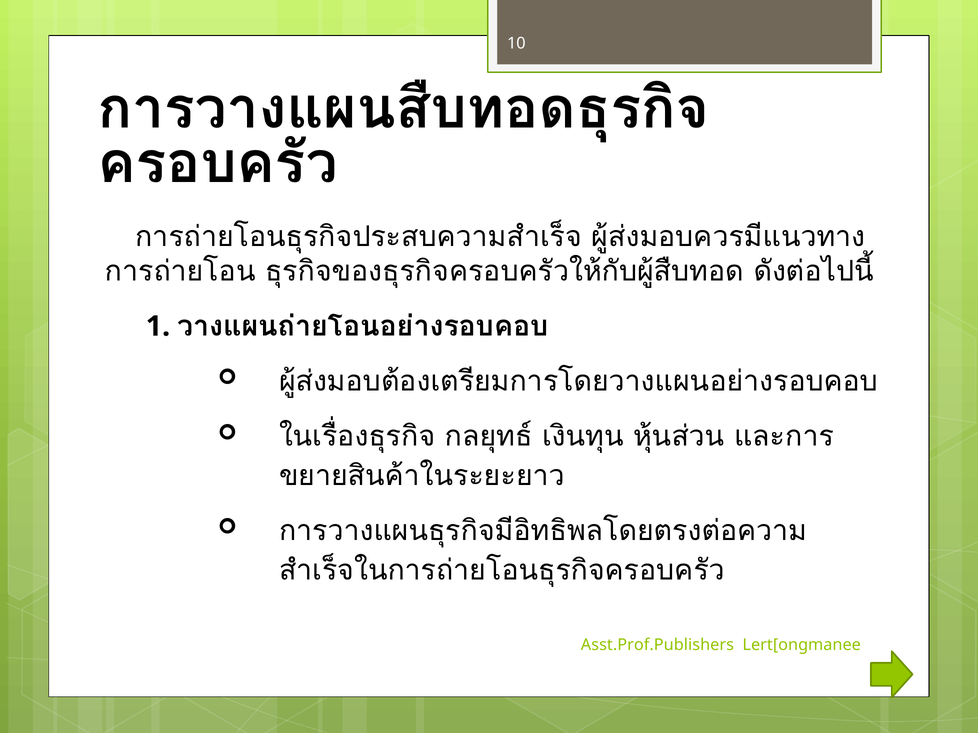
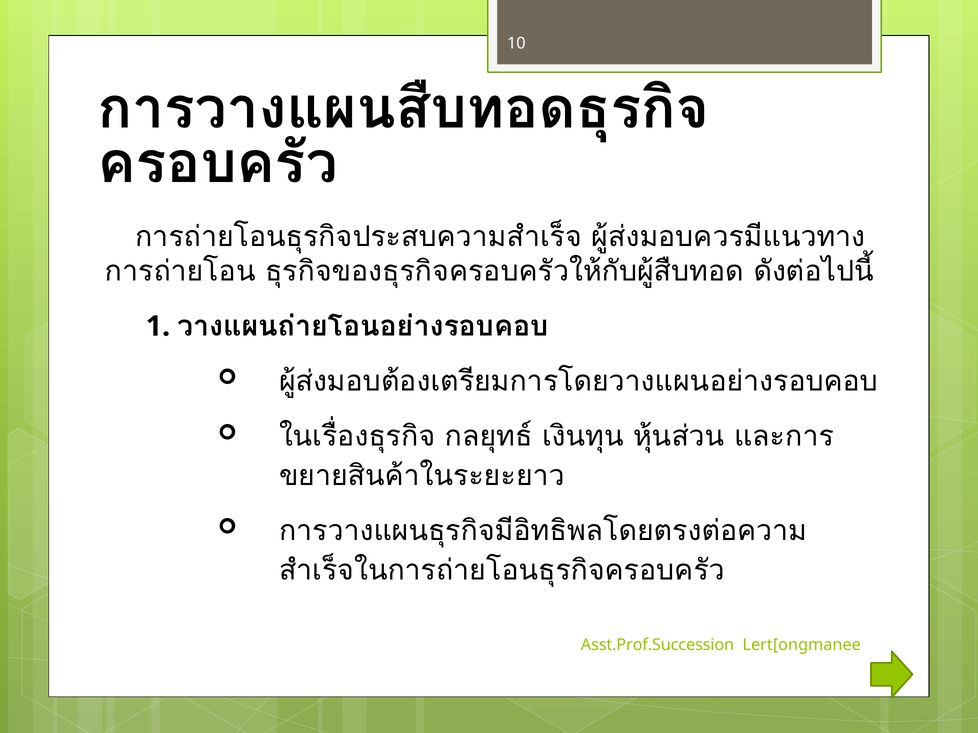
Asst.Prof.Publishers: Asst.Prof.Publishers -> Asst.Prof.Succession
